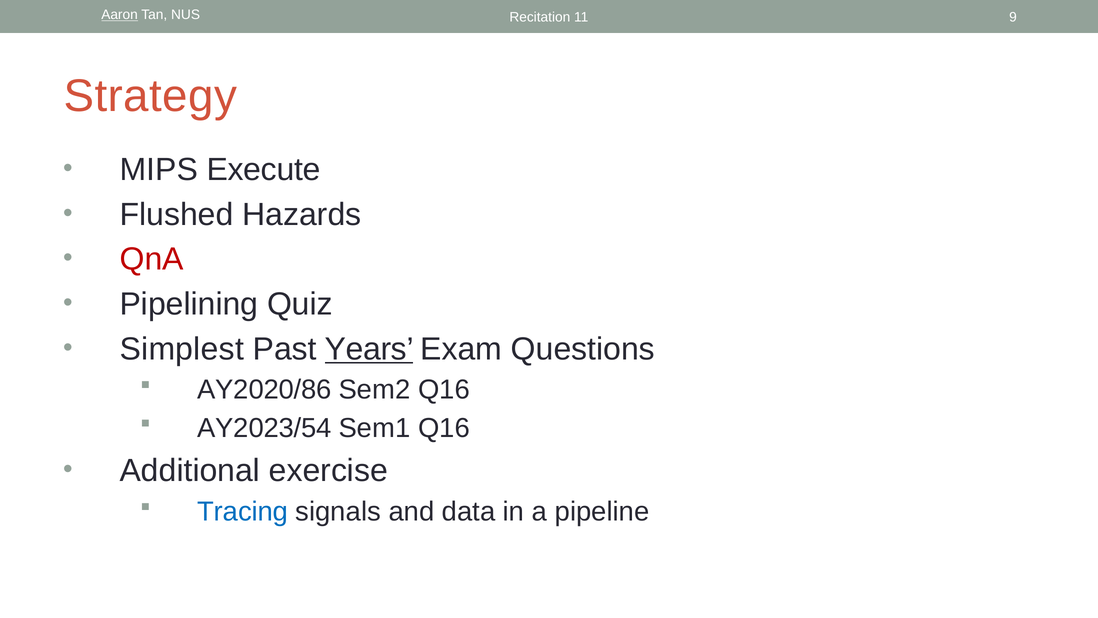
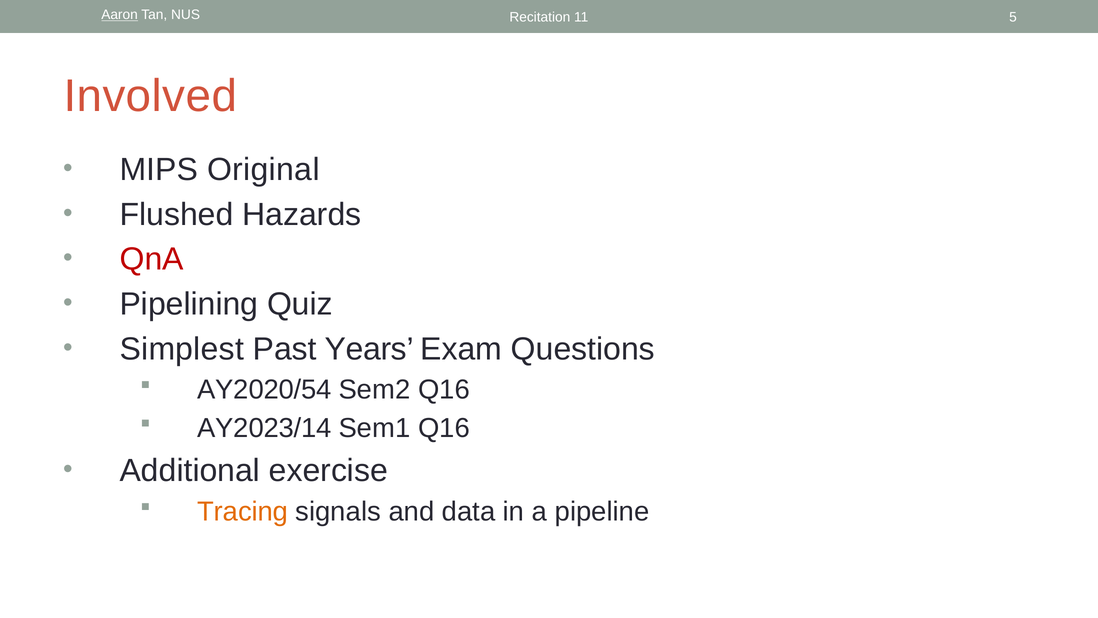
9: 9 -> 5
Strategy: Strategy -> Involved
Execute: Execute -> Original
Years underline: present -> none
AY2020/86: AY2020/86 -> AY2020/54
AY2023/54: AY2023/54 -> AY2023/14
Tracing colour: blue -> orange
